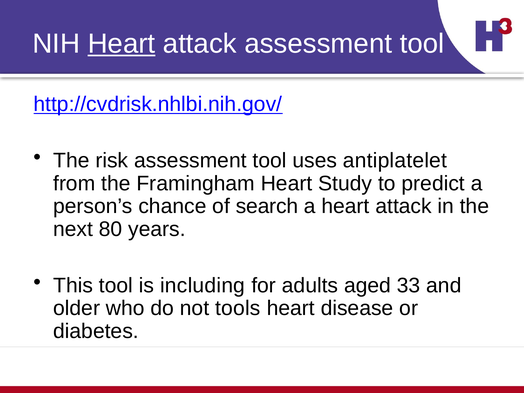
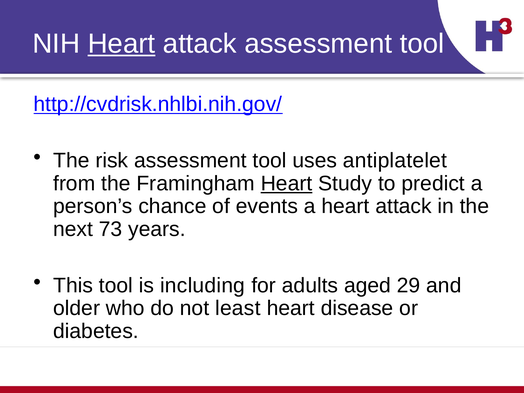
Heart at (287, 183) underline: none -> present
search: search -> events
80: 80 -> 73
33: 33 -> 29
tools: tools -> least
